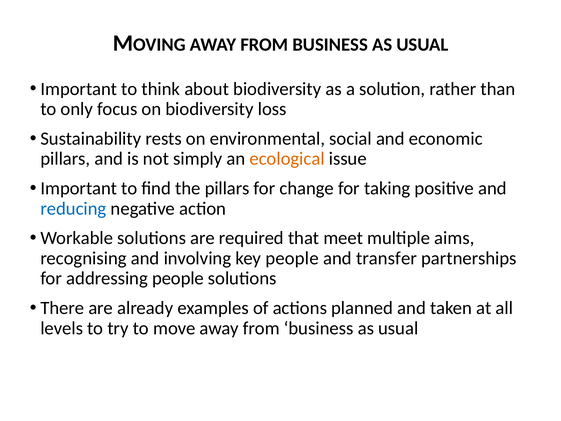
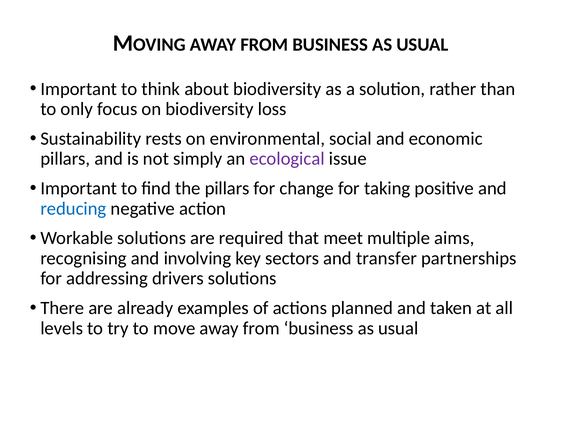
ecological colour: orange -> purple
key people: people -> sectors
addressing people: people -> drivers
